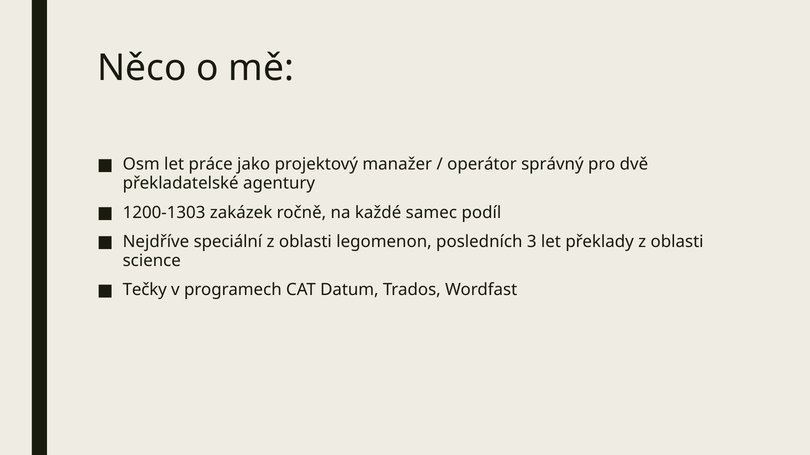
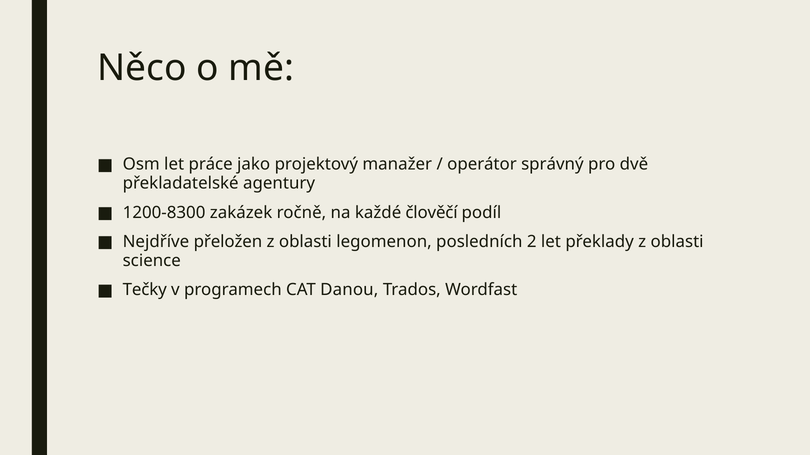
1200-1303: 1200-1303 -> 1200-8300
samec: samec -> člověčí
speciální: speciální -> přeložen
3: 3 -> 2
Datum: Datum -> Danou
